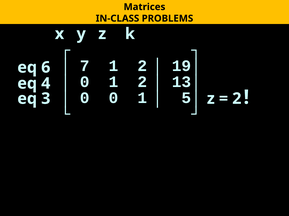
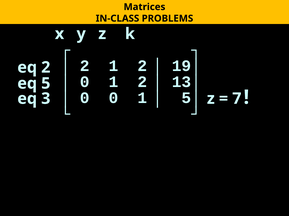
7 at (85, 66): 7 -> 2
eq 6: 6 -> 2
4: 4 -> 5
2 at (237, 99): 2 -> 7
